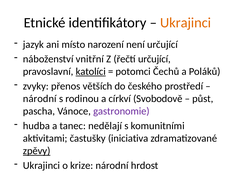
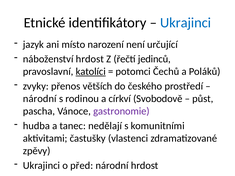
Ukrajinci at (186, 23) colour: orange -> blue
náboženství vnitřní: vnitřní -> hrdost
řečtí určující: určující -> jedinců
iniciativa: iniciativa -> vlastenci
zpěvy underline: present -> none
krize: krize -> před
